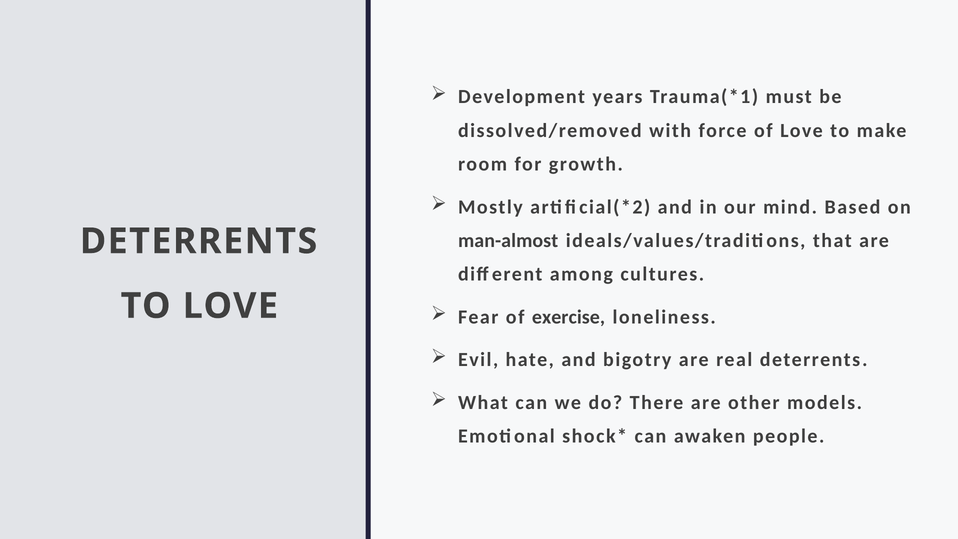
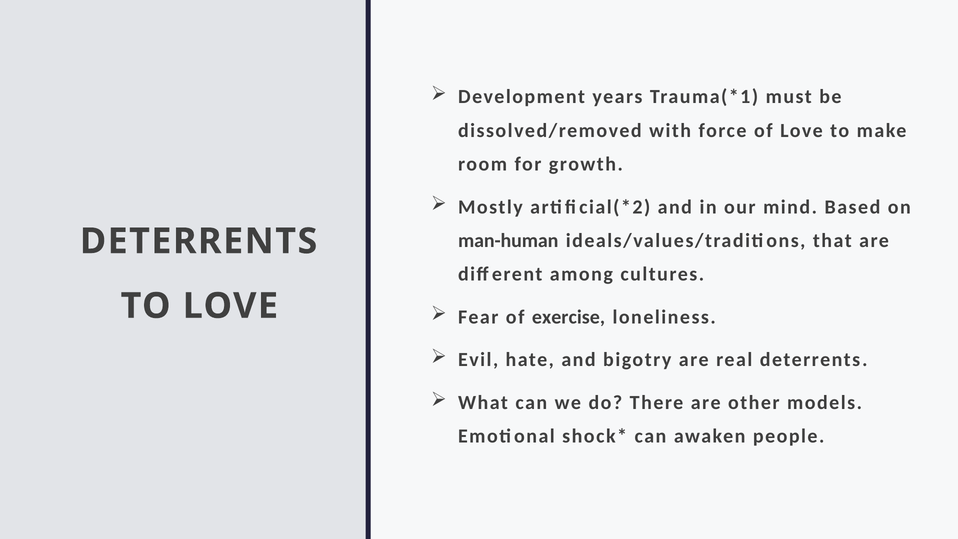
man-almost: man-almost -> man-human
